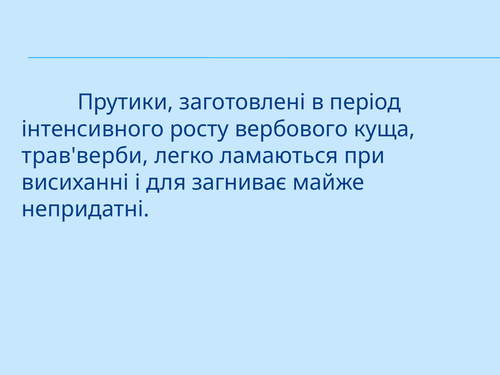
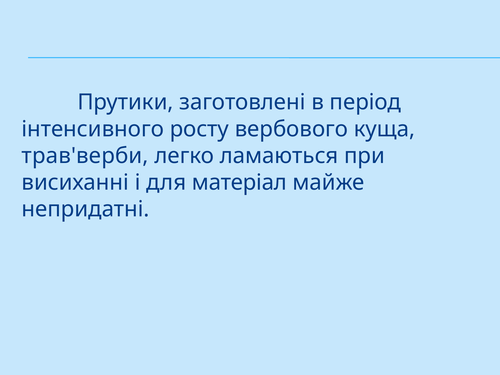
загниває: загниває -> матеріал
